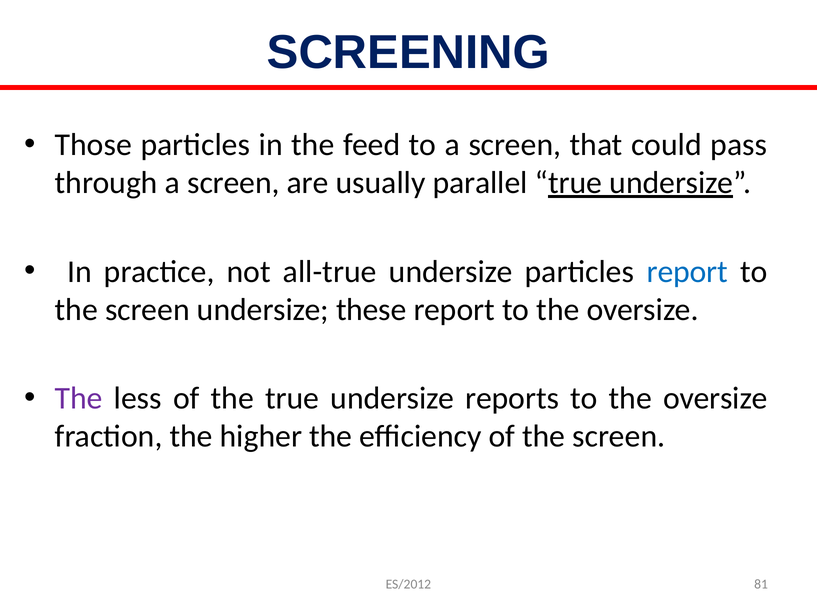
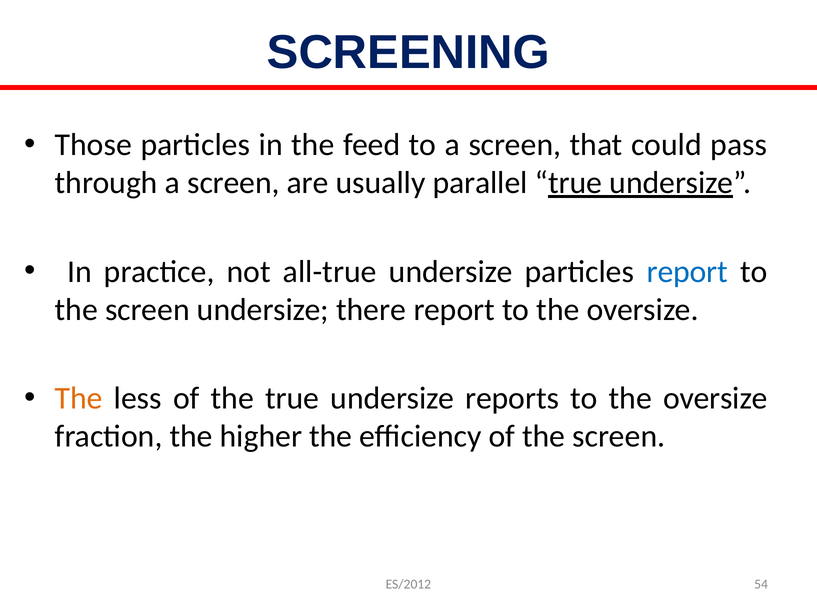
these: these -> there
The at (79, 399) colour: purple -> orange
81: 81 -> 54
